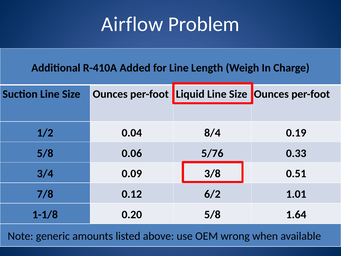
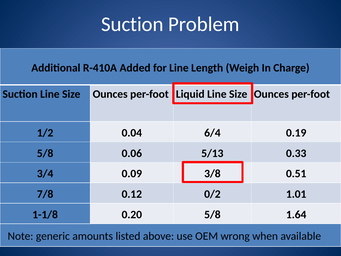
Airflow at (132, 24): Airflow -> Suction
8/4: 8/4 -> 6/4
5/76: 5/76 -> 5/13
6/2: 6/2 -> 0/2
